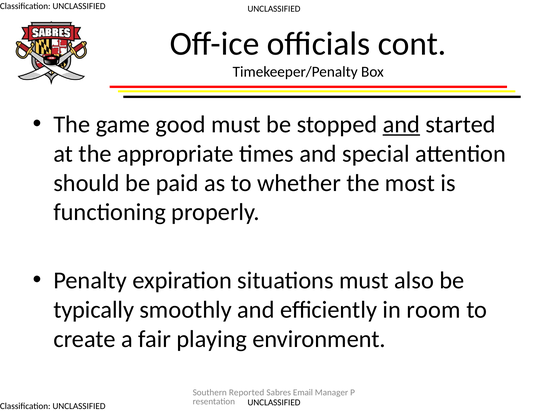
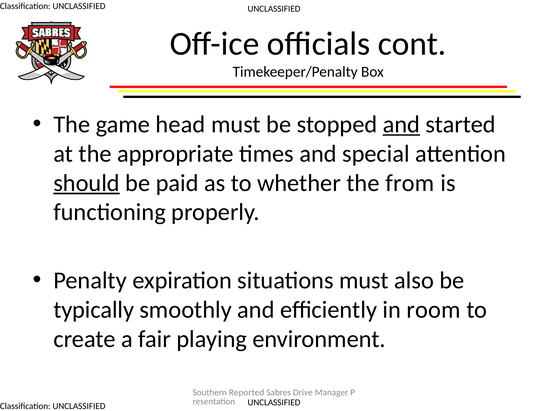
good: good -> head
should underline: none -> present
most: most -> from
Email: Email -> Drive
